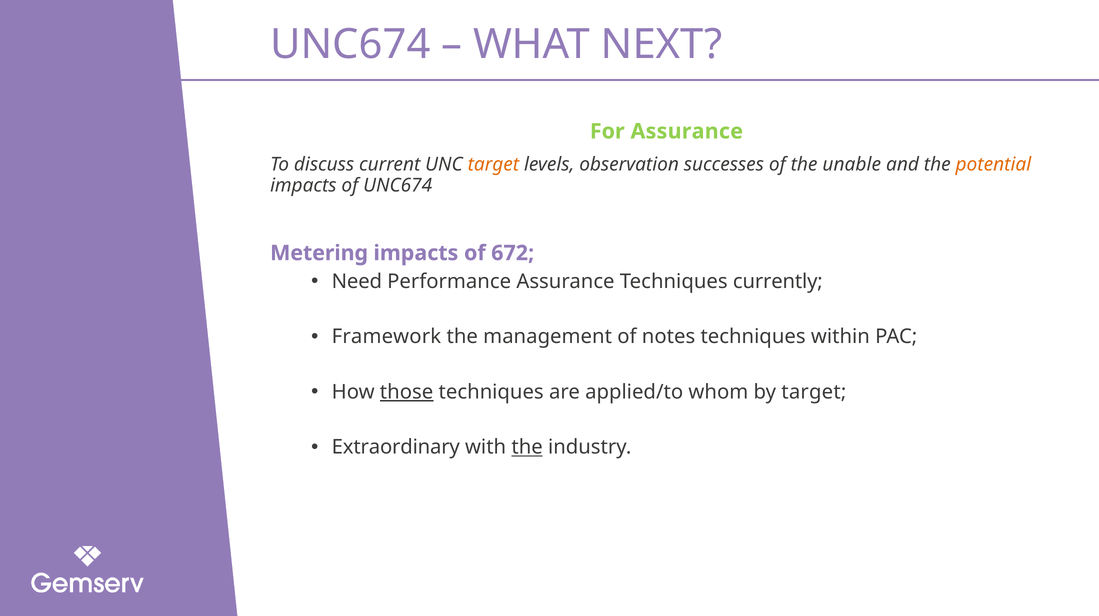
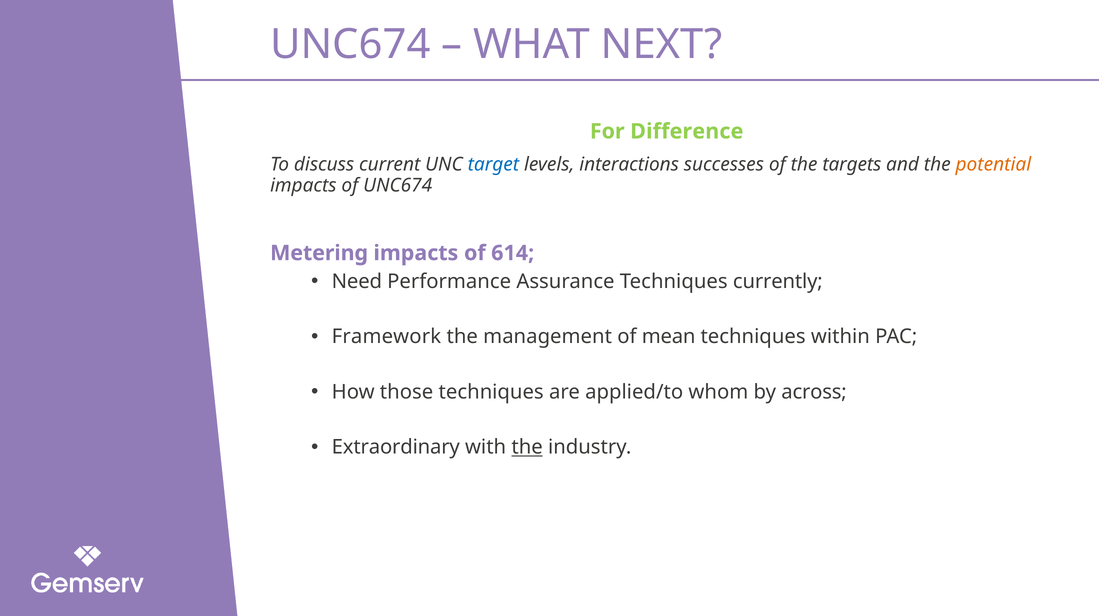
For Assurance: Assurance -> Difference
target at (493, 165) colour: orange -> blue
observation: observation -> interactions
unable: unable -> targets
672: 672 -> 614
notes: notes -> mean
those underline: present -> none
by target: target -> across
